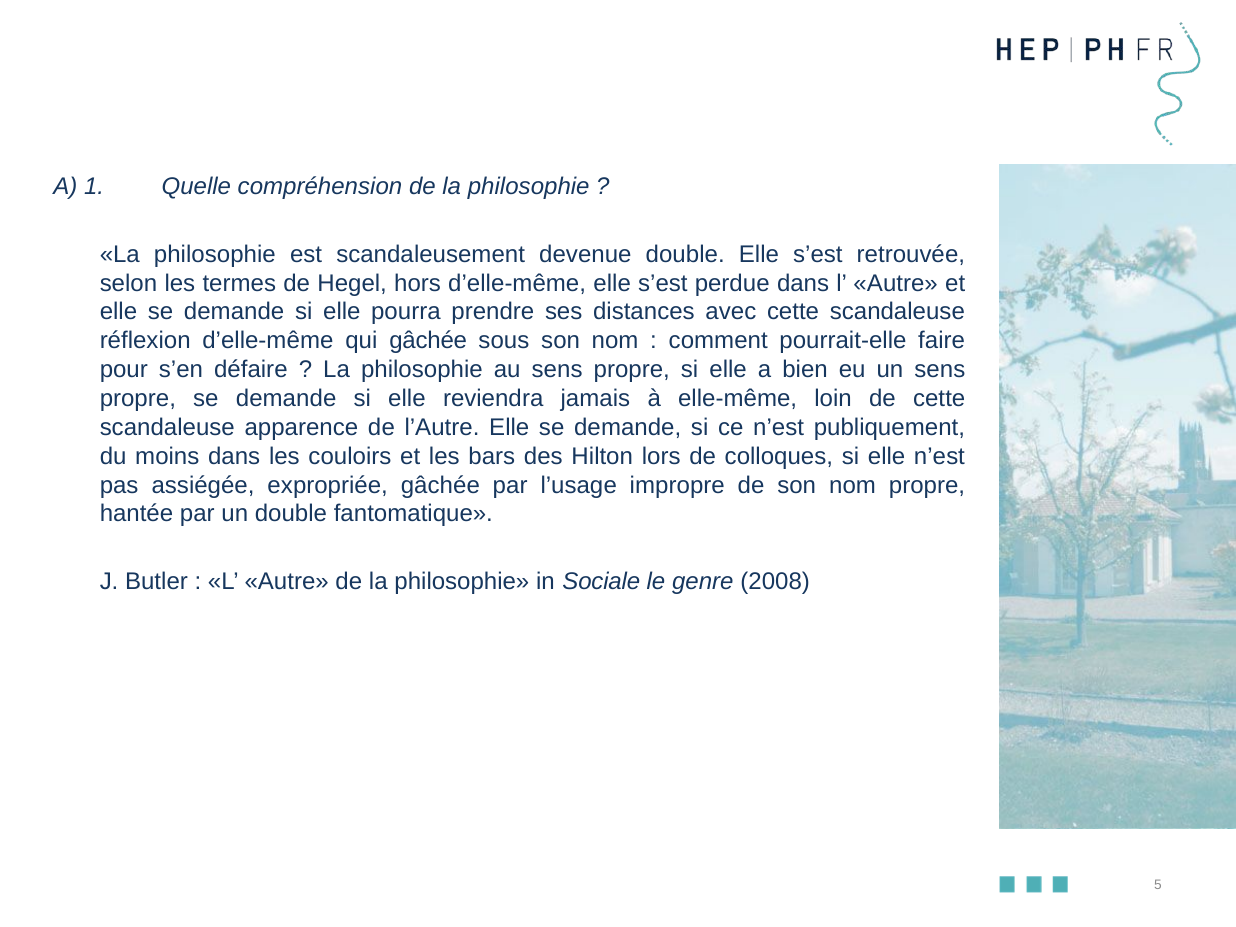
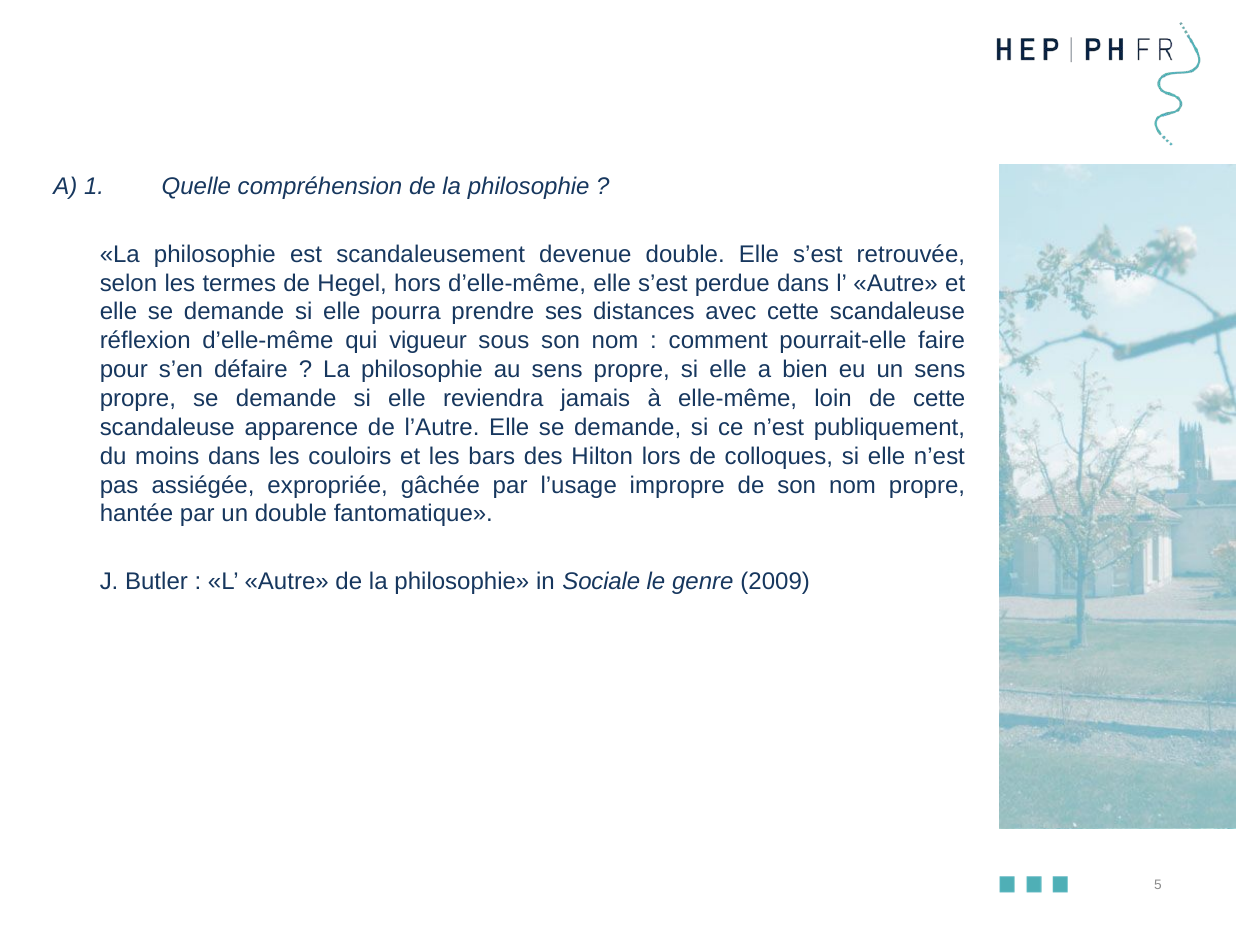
qui gâchée: gâchée -> vigueur
2008: 2008 -> 2009
